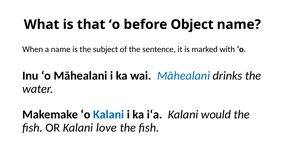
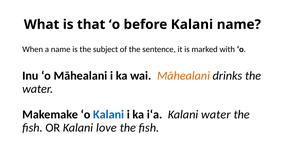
before Object: Object -> Kalani
Māhealani at (184, 76) colour: blue -> orange
Kalani would: would -> water
